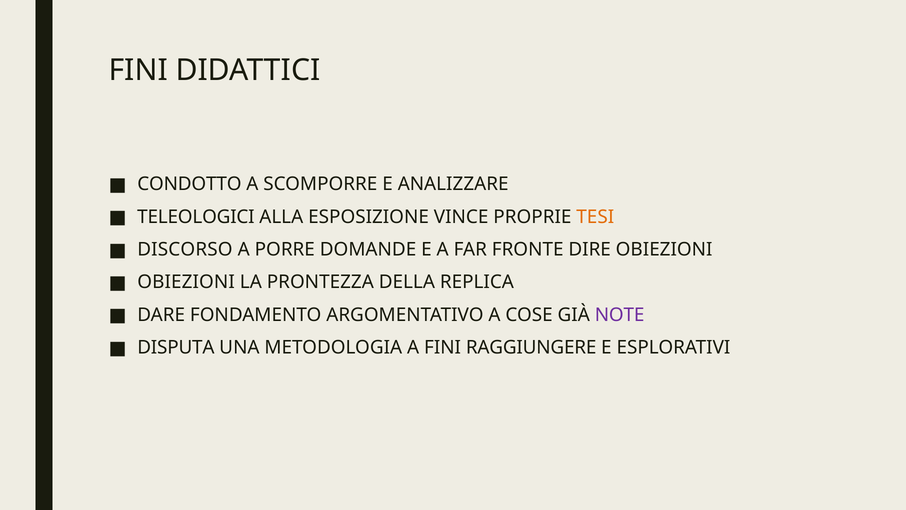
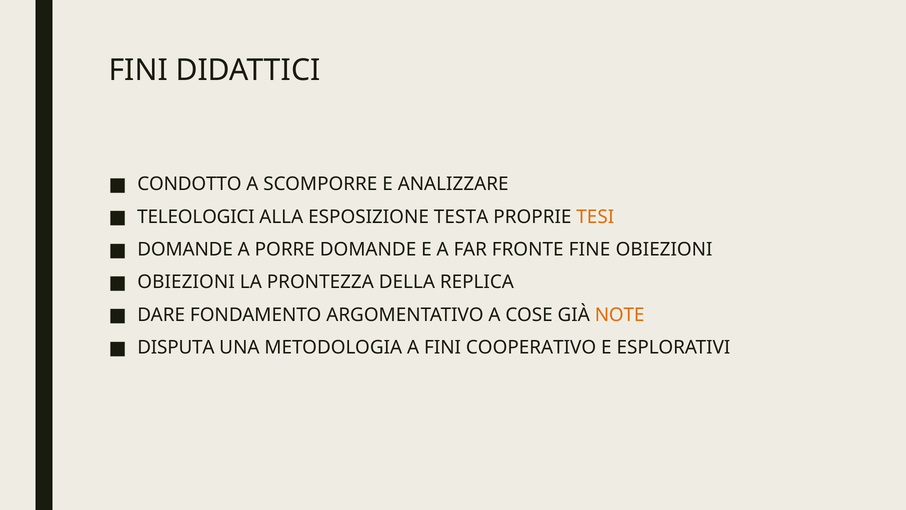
VINCE: VINCE -> TESTA
DISCORSO at (185, 249): DISCORSO -> DOMANDE
DIRE: DIRE -> FINE
NOTE colour: purple -> orange
RAGGIUNGERE: RAGGIUNGERE -> COOPERATIVO
